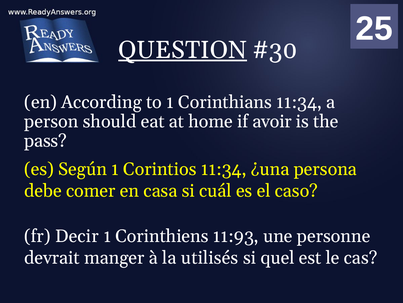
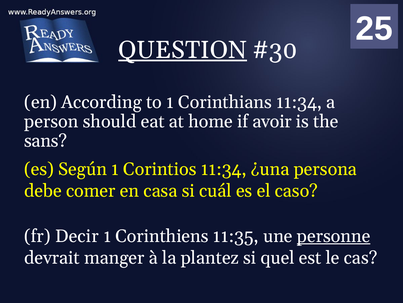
pass: pass -> sans
11:93: 11:93 -> 11:35
personne underline: none -> present
utilisés: utilisés -> plantez
